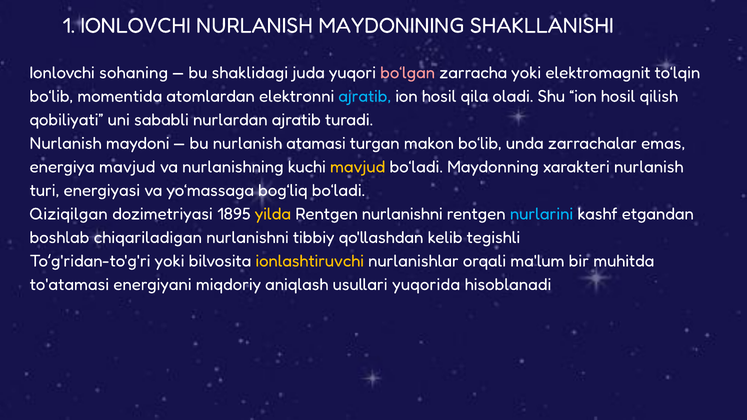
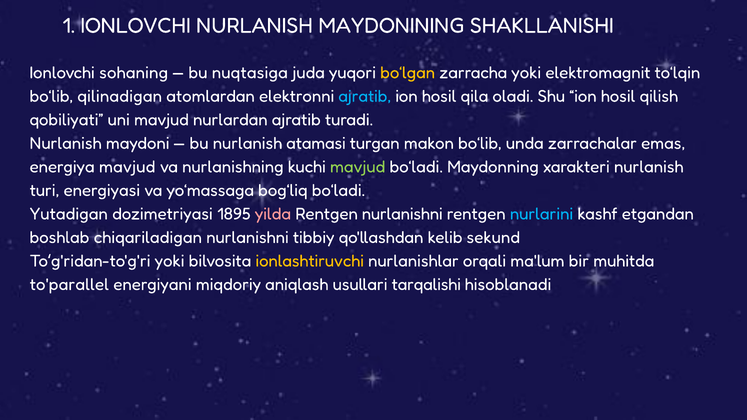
shaklidagi: shaklidagi -> nuqtasiga
bo‘lgan colour: pink -> yellow
momentida: momentida -> qilinadigan
uni sababli: sababli -> mavjud
mavjud at (358, 167) colour: yellow -> light green
Qiziqilgan: Qiziqilgan -> Yutadigan
yilda colour: yellow -> pink
tegishli: tegishli -> sekund
to'atamasi: to'atamasi -> to'parallel
yuqorida: yuqorida -> tarqalishi
